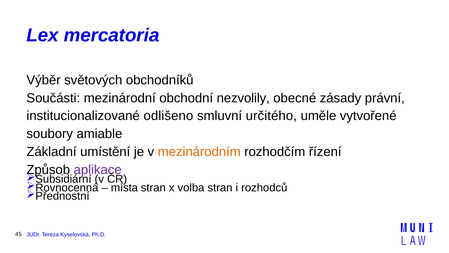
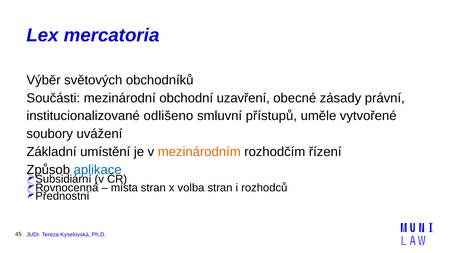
nezvolily: nezvolily -> uzavření
určitého: určitého -> přístupů
amiable: amiable -> uvážení
aplikace colour: purple -> blue
